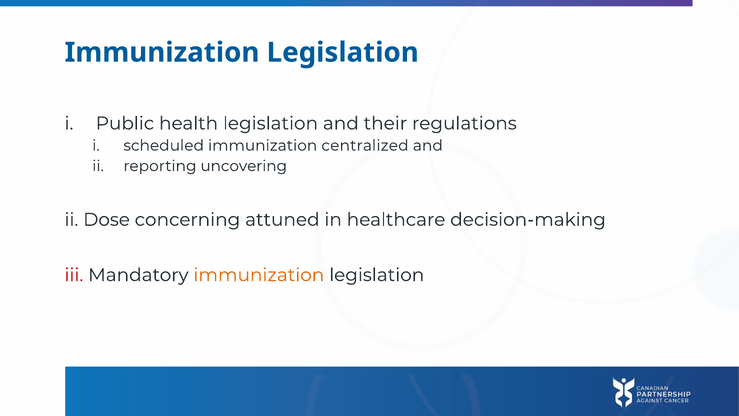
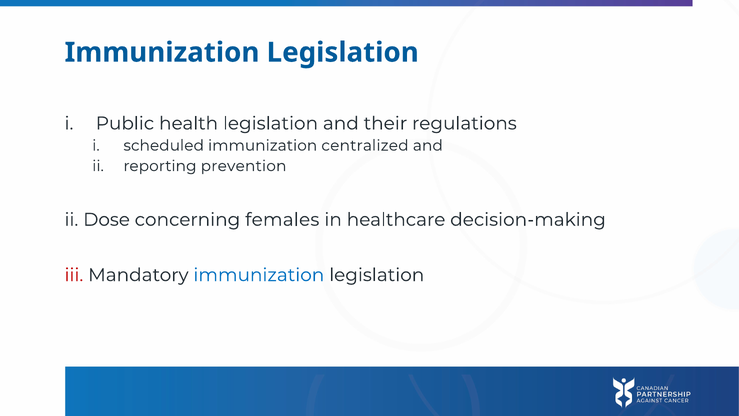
uncovering: uncovering -> prevention
attuned: attuned -> females
immunization at (259, 275) colour: orange -> blue
